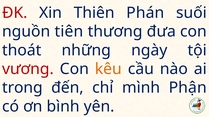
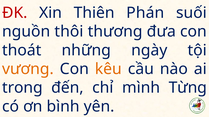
tiên: tiên -> thôi
vương colour: red -> orange
Phận: Phận -> Từng
